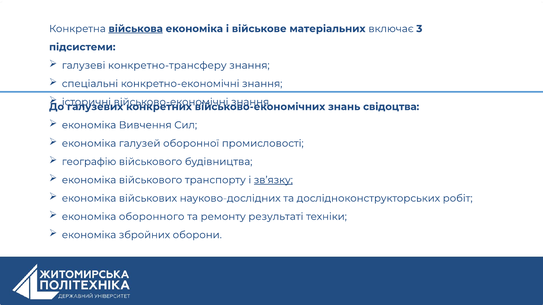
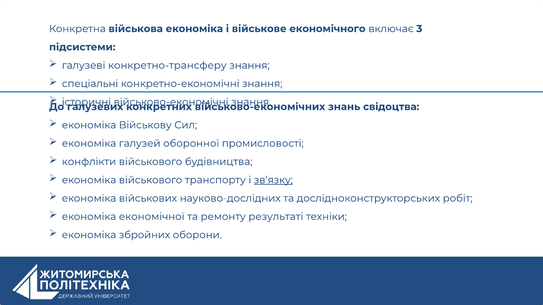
військова underline: present -> none
матеріальних: матеріальних -> економічного
Вивчення: Вивчення -> Військову
географію: географію -> конфлікти
оборонного: оборонного -> економічної
